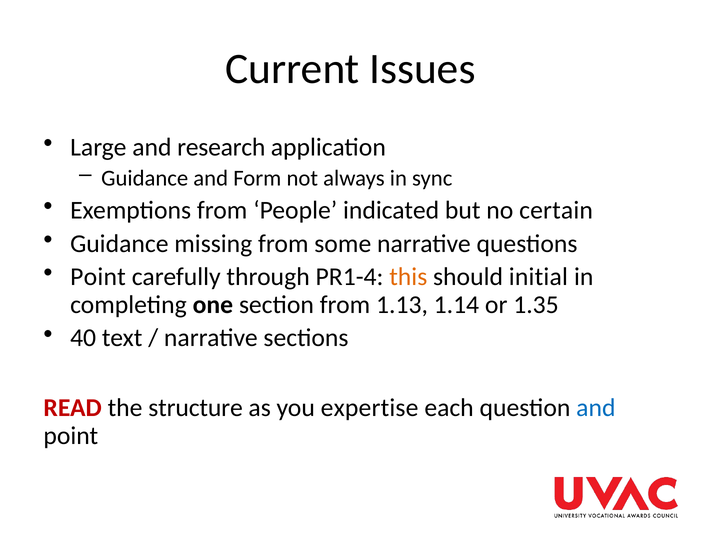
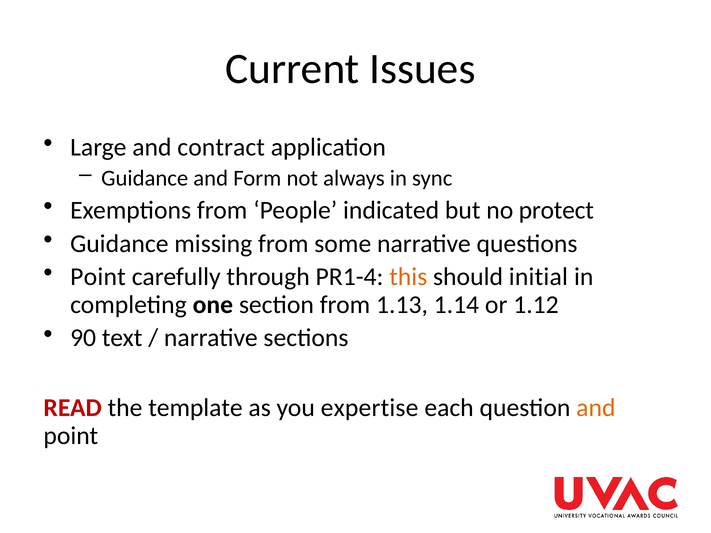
research: research -> contract
certain: certain -> protect
1.35: 1.35 -> 1.12
40: 40 -> 90
structure: structure -> template
and at (596, 408) colour: blue -> orange
